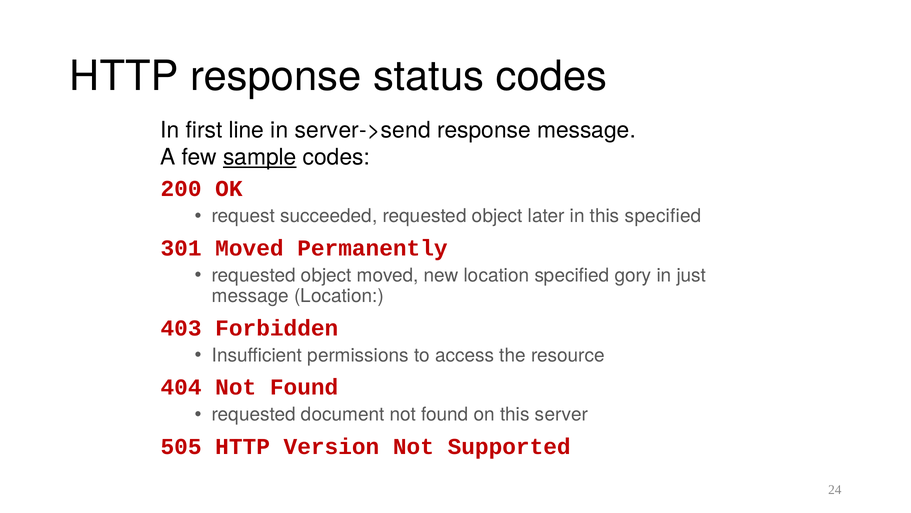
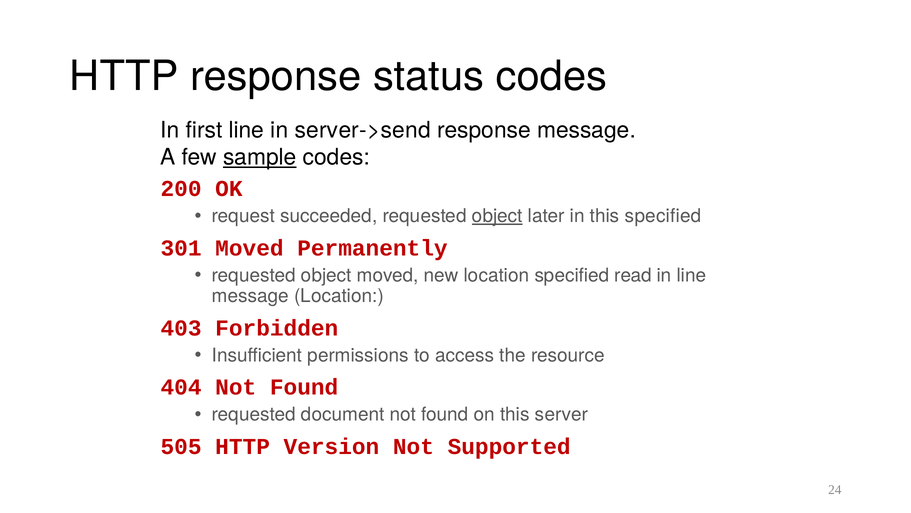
object at (497, 216) underline: none -> present
gory: gory -> read
in just: just -> line
